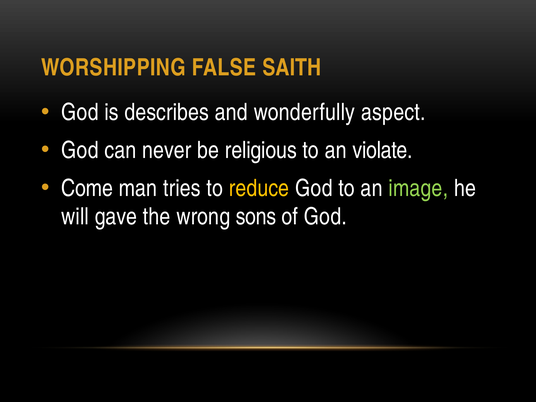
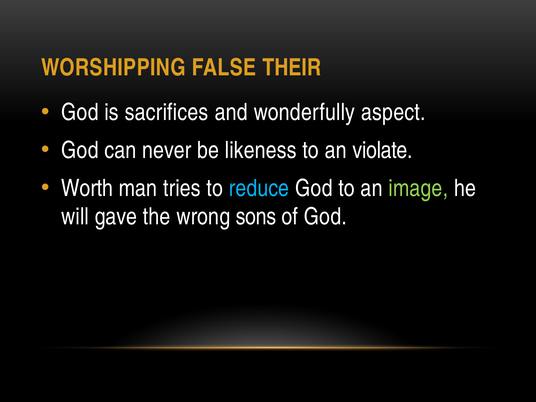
SAITH: SAITH -> THEIR
describes: describes -> sacrifices
religious: religious -> likeness
Come: Come -> Worth
reduce colour: yellow -> light blue
